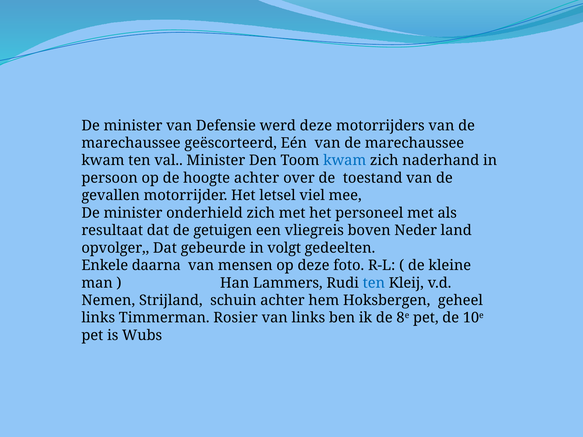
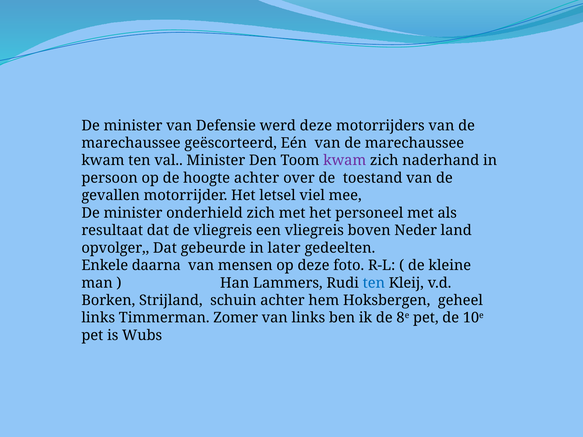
kwam at (345, 161) colour: blue -> purple
de getuigen: getuigen -> vliegreis
volgt: volgt -> later
Nemen: Nemen -> Borken
Rosier: Rosier -> Zomer
